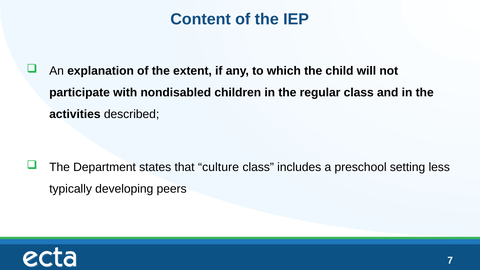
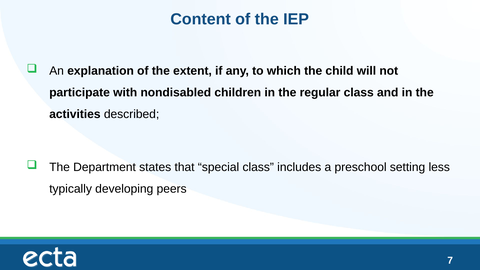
culture: culture -> special
